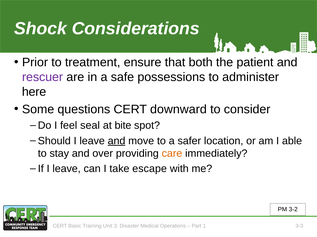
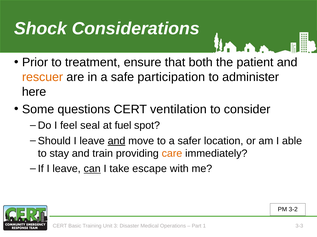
rescuer colour: purple -> orange
possessions: possessions -> participation
downward: downward -> ventilation
bite: bite -> fuel
over: over -> train
can underline: none -> present
